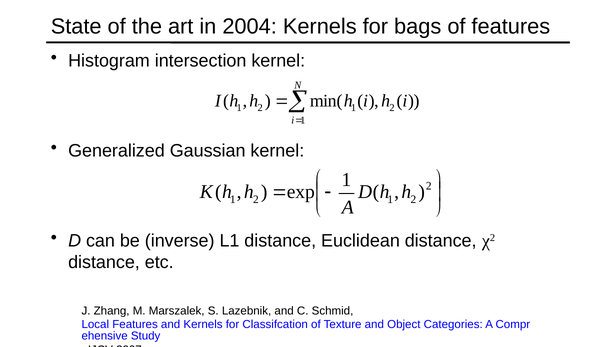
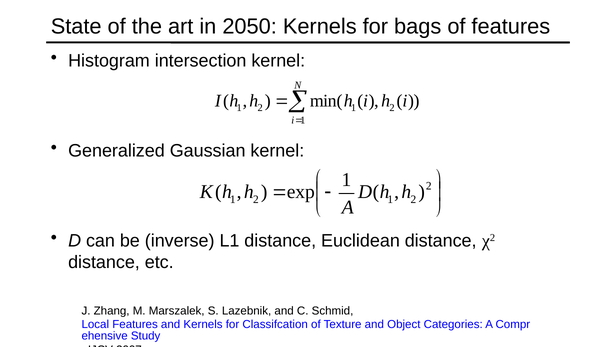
2004: 2004 -> 2050
